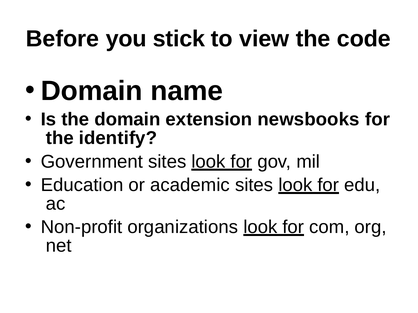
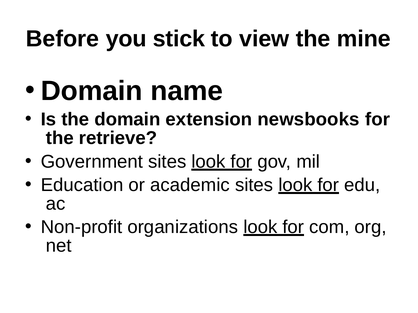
code: code -> mine
identify: identify -> retrieve
